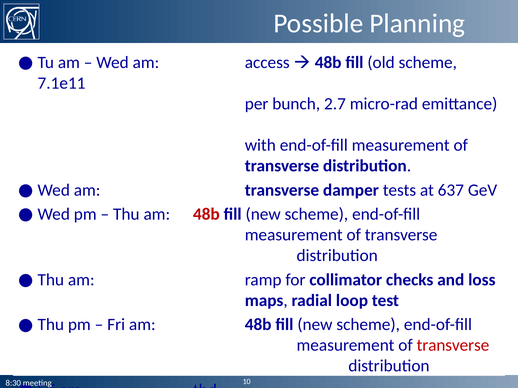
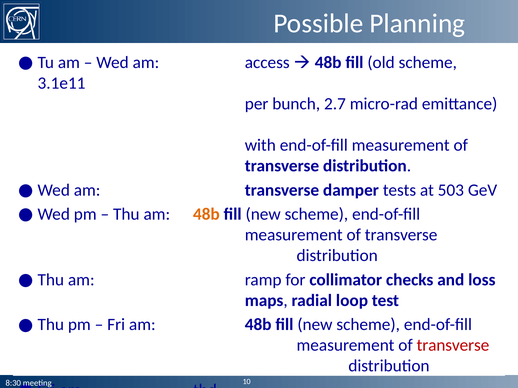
7.1e11: 7.1e11 -> 3.1e11
637: 637 -> 503
48b at (206, 214) colour: red -> orange
